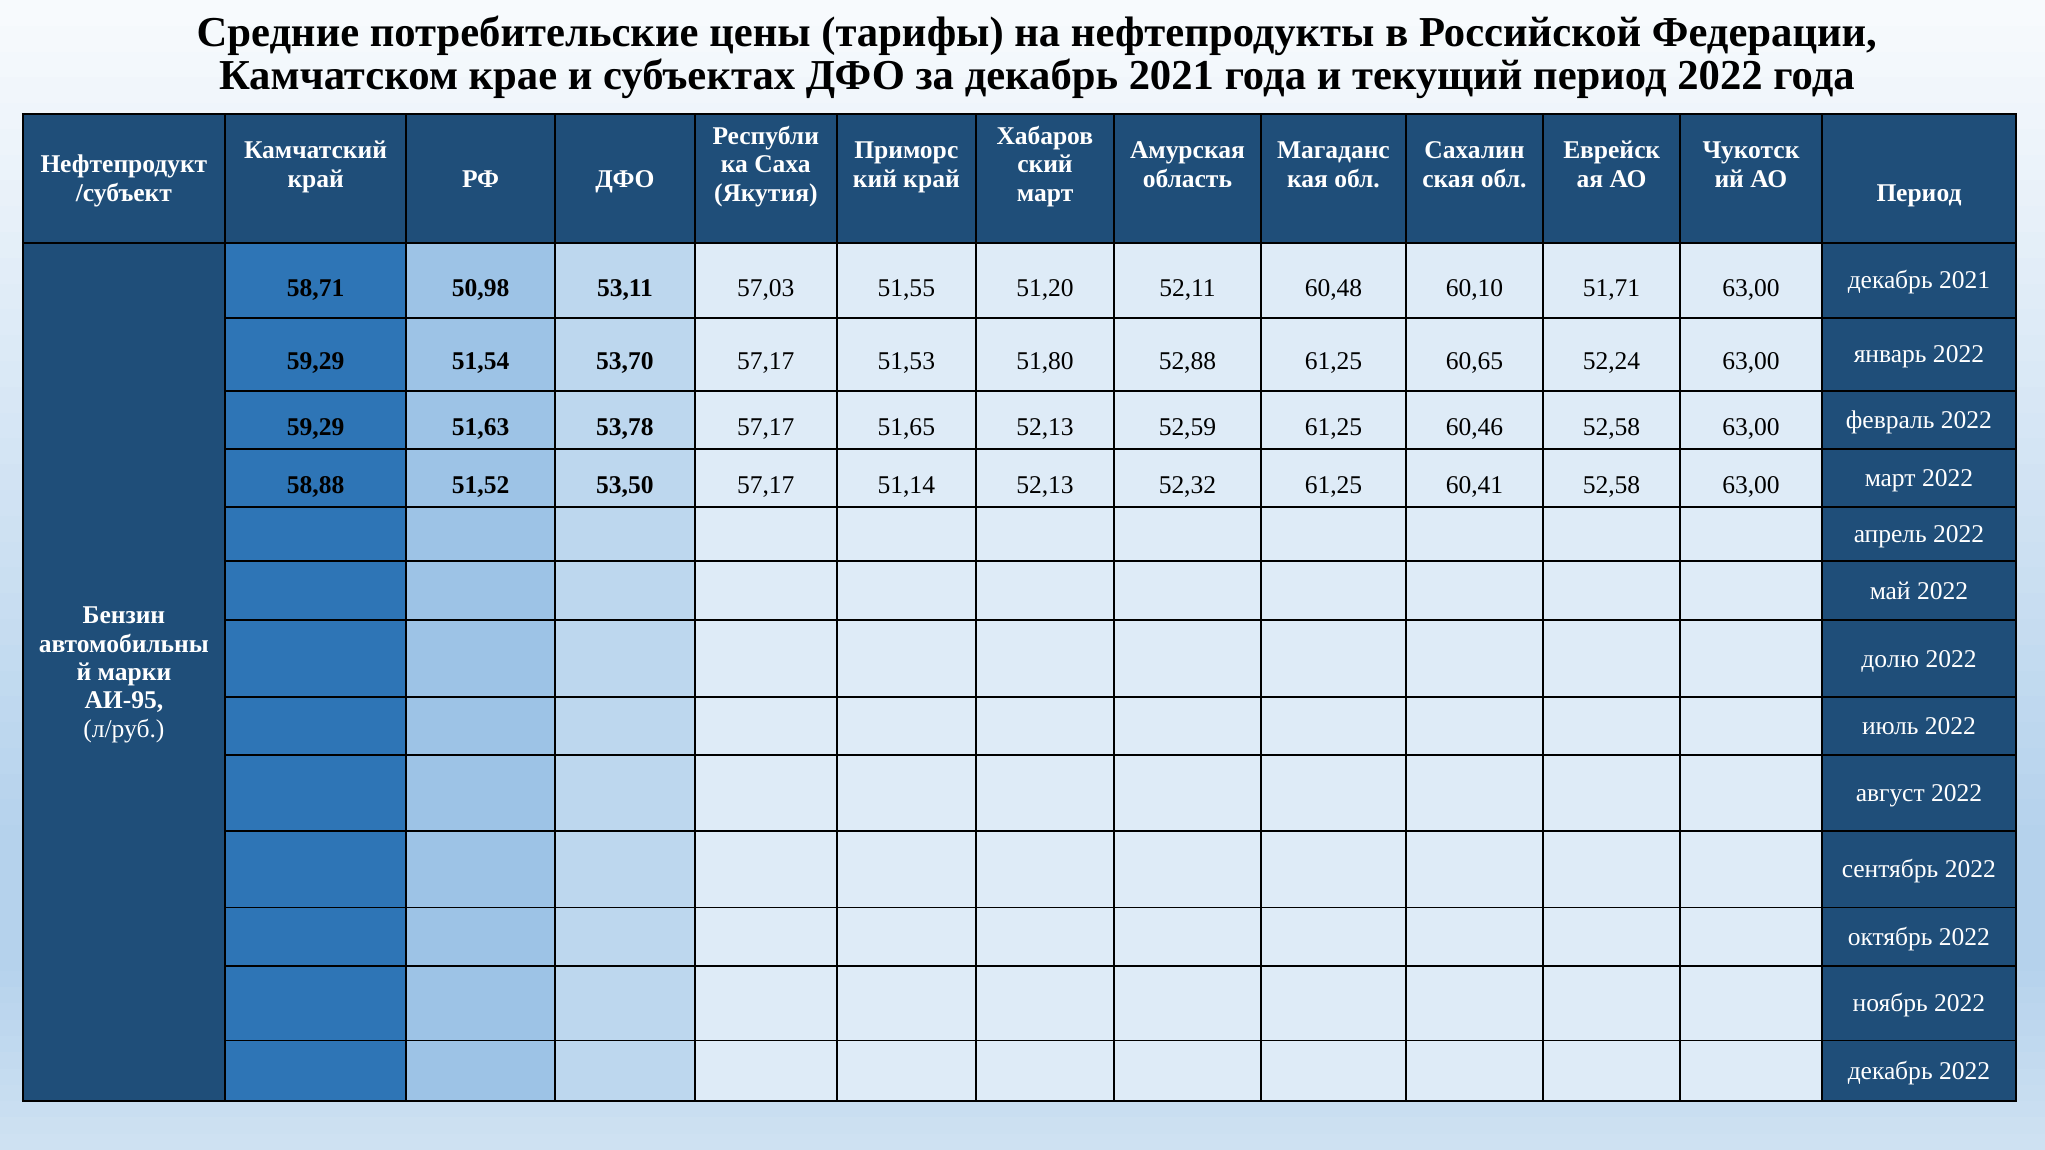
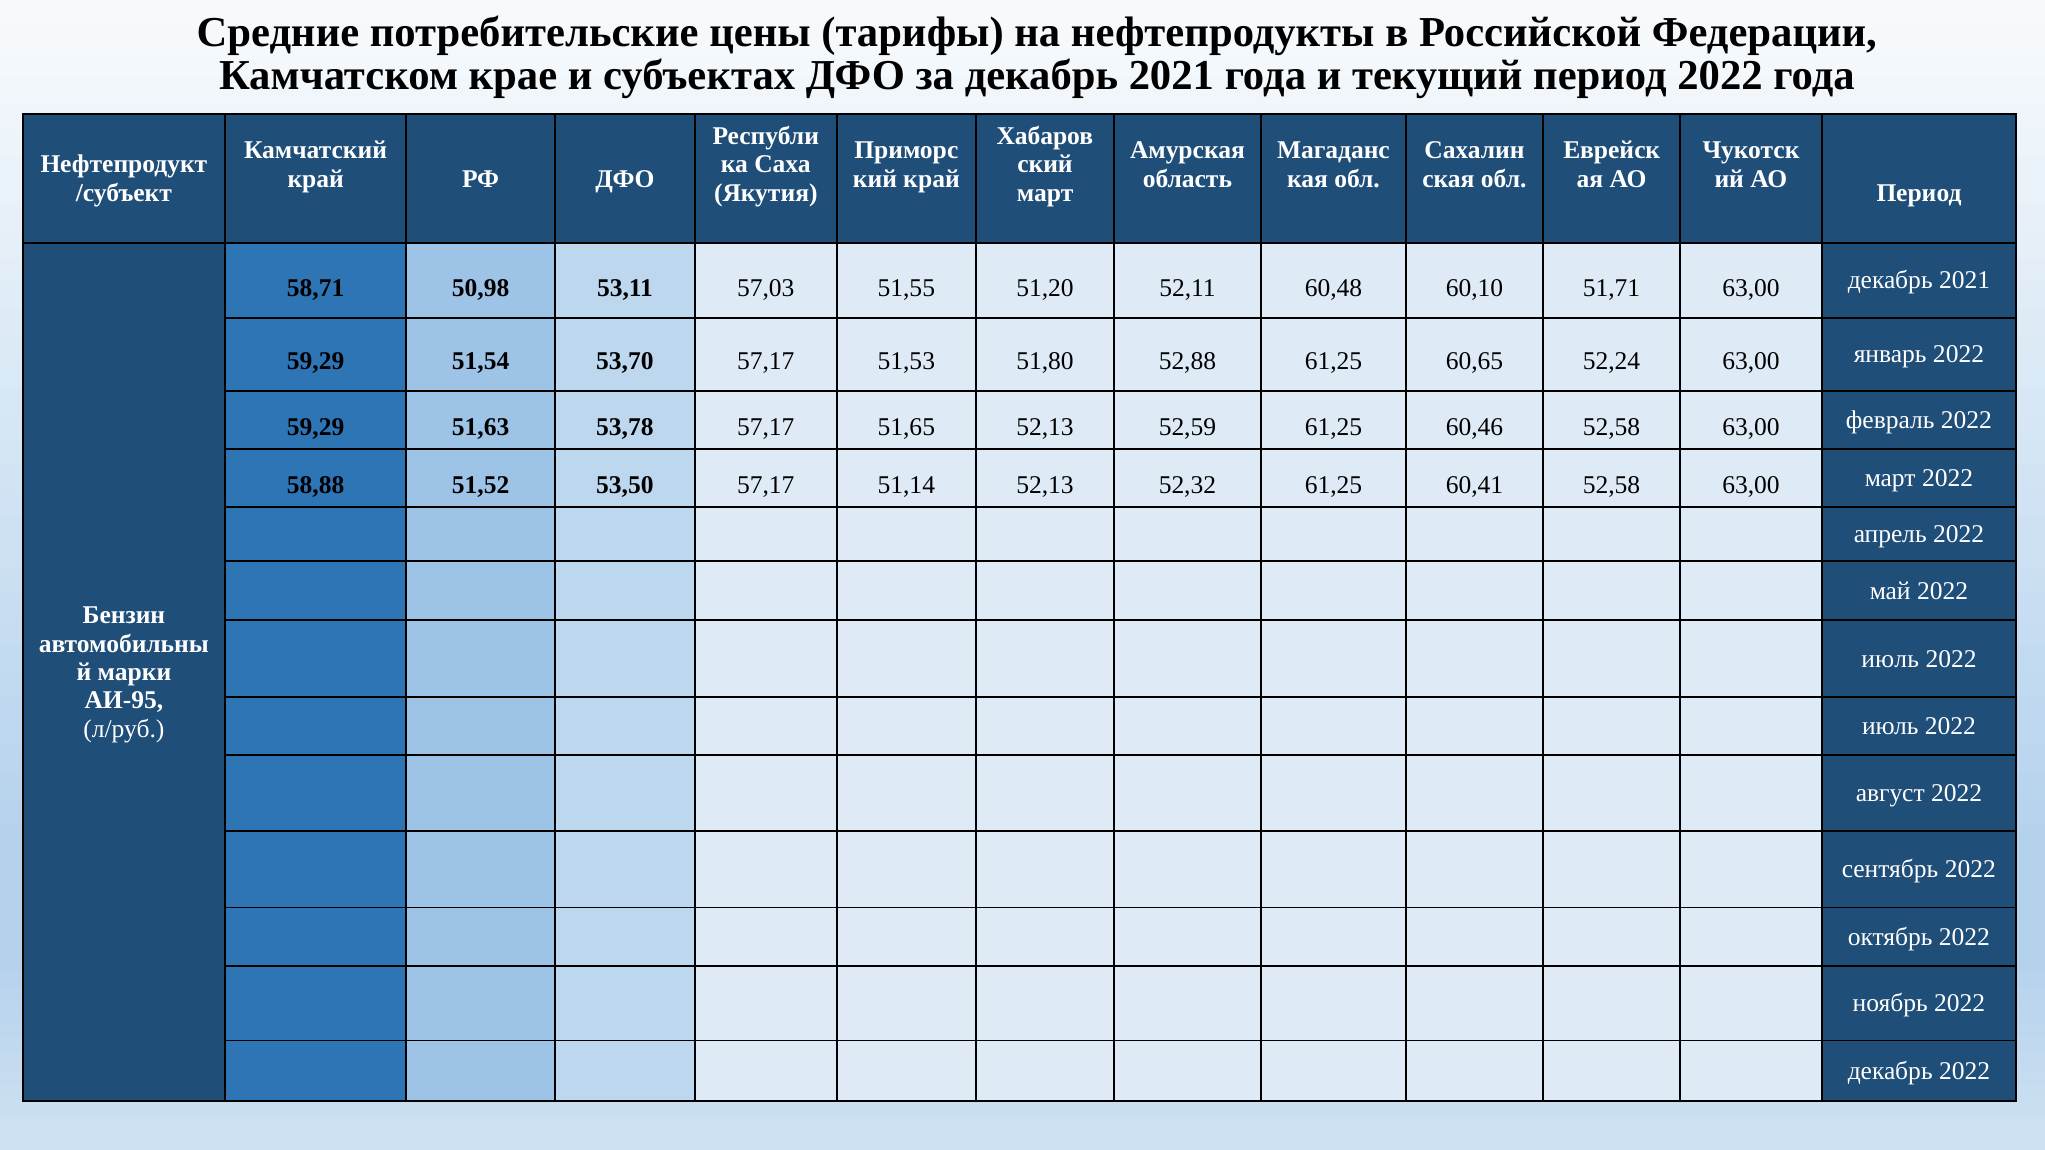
долю at (1890, 659): долю -> июль
